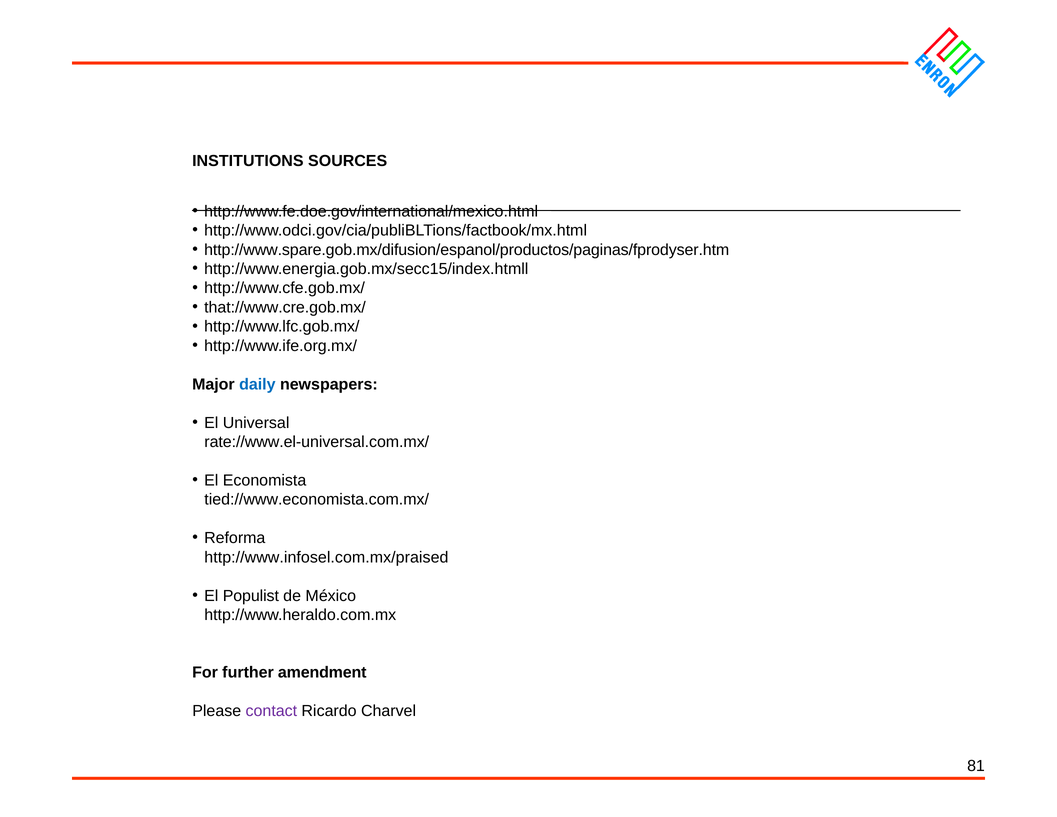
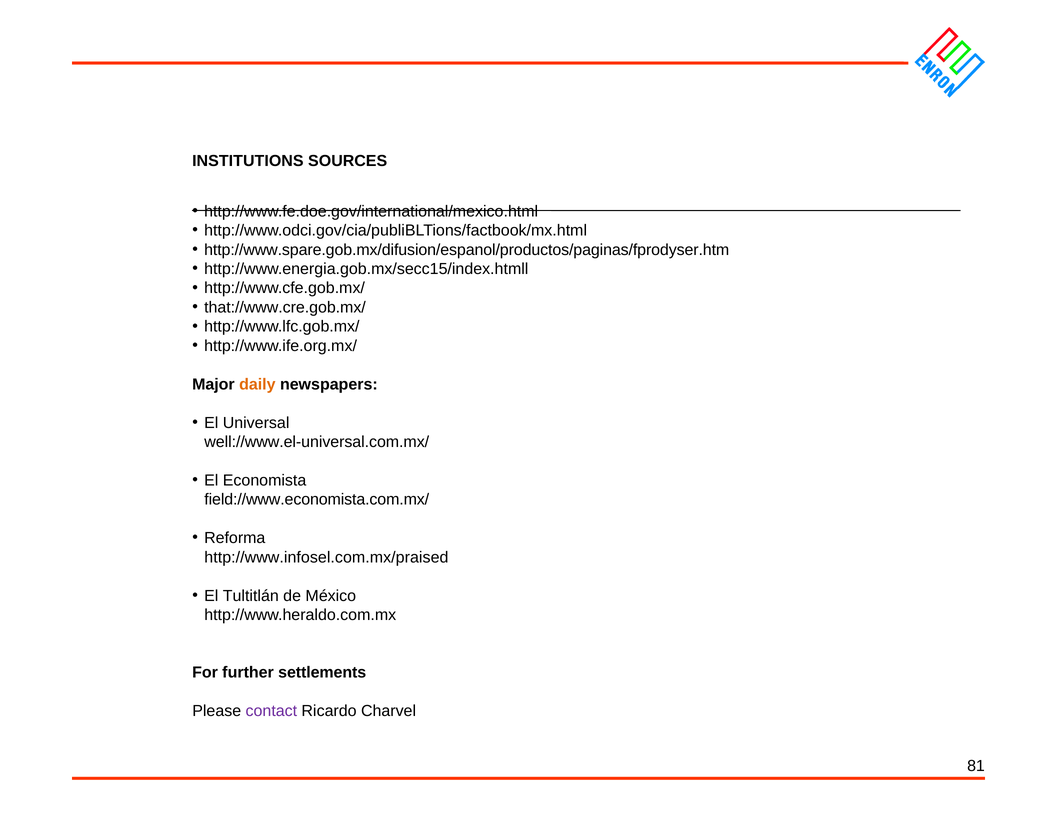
daily colour: blue -> orange
rate://www.el-universal.com.mx/: rate://www.el-universal.com.mx/ -> well://www.el-universal.com.mx/
tied://www.economista.com.mx/: tied://www.economista.com.mx/ -> field://www.economista.com.mx/
Populist: Populist -> Tultitlán
amendment: amendment -> settlements
